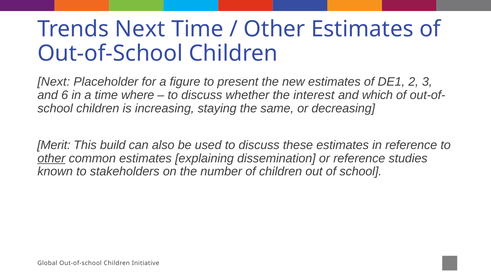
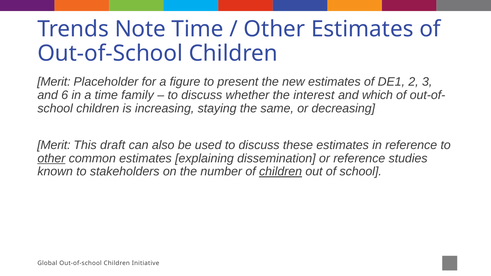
Trends Next: Next -> Note
Next at (54, 82): Next -> Merit
where: where -> family
build: build -> draft
children at (281, 172) underline: none -> present
